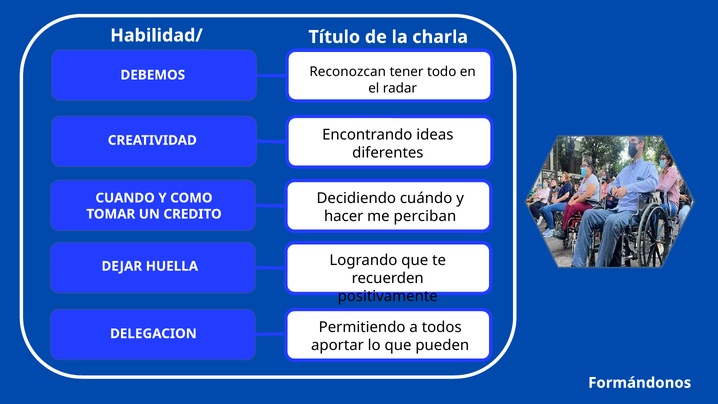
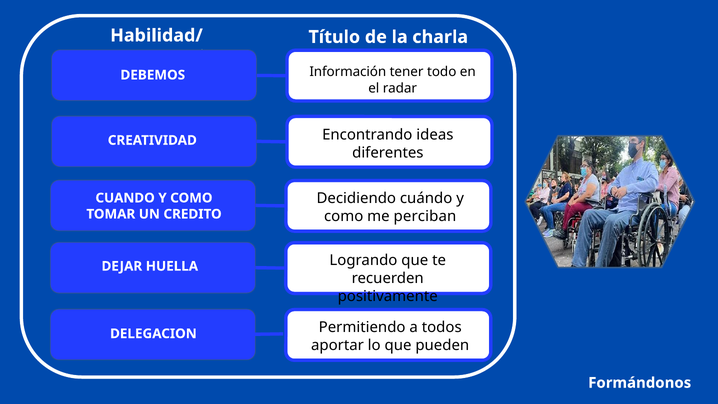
Reconozcan: Reconozcan -> Información
hacer at (344, 216): hacer -> como
